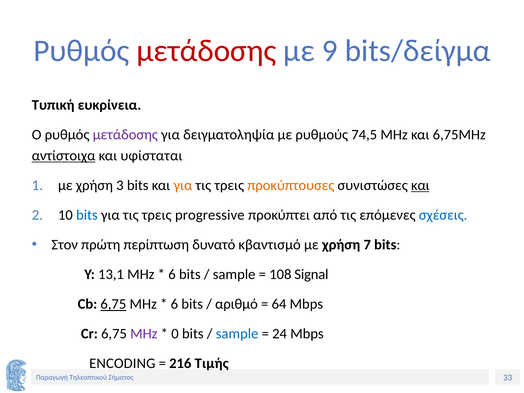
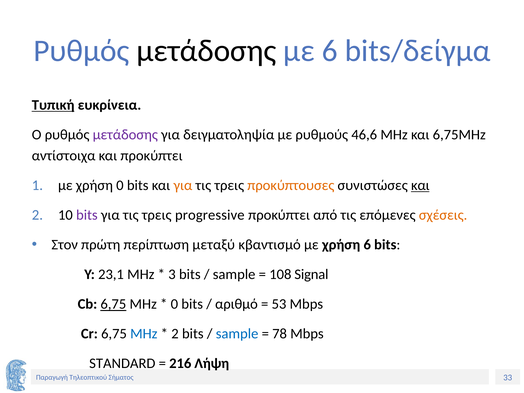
μετάδοσης at (206, 51) colour: red -> black
με 9: 9 -> 6
Τυπική underline: none -> present
74,5: 74,5 -> 46,6
αντίστοιχα underline: present -> none
και υφίσταται: υφίσταται -> προκύπτει
χρήση 3: 3 -> 0
bits at (87, 215) colour: blue -> purple
σχέσεις colour: blue -> orange
δυνατό: δυνατό -> μεταξύ
χρήση 7: 7 -> 6
13,1: 13,1 -> 23,1
6 at (172, 274): 6 -> 3
6 at (174, 304): 6 -> 0
64: 64 -> 53
MHz at (144, 334) colour: purple -> blue
0 at (175, 334): 0 -> 2
24: 24 -> 78
ENCODING: ENCODING -> STANDARD
Τιμής: Τιμής -> Λήψη
